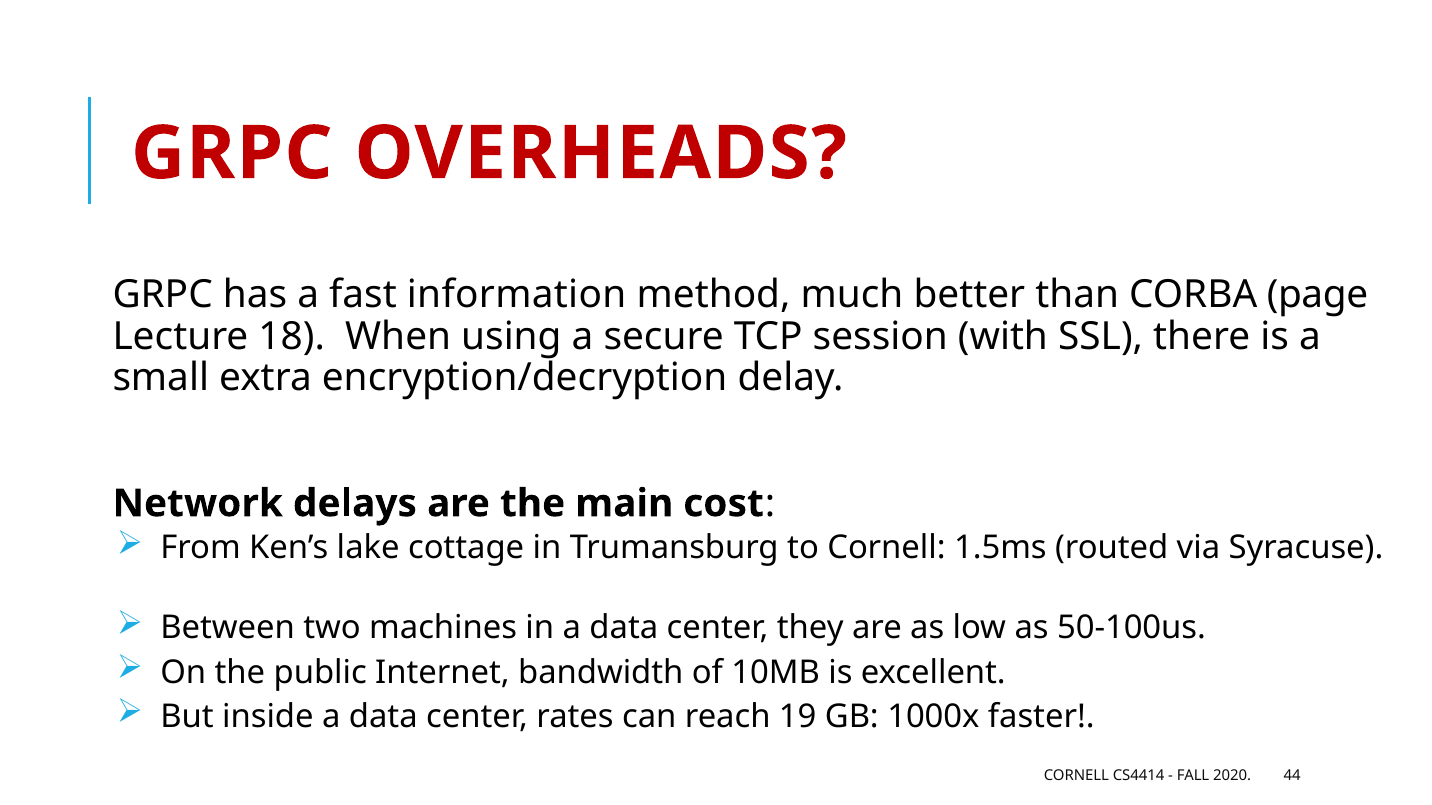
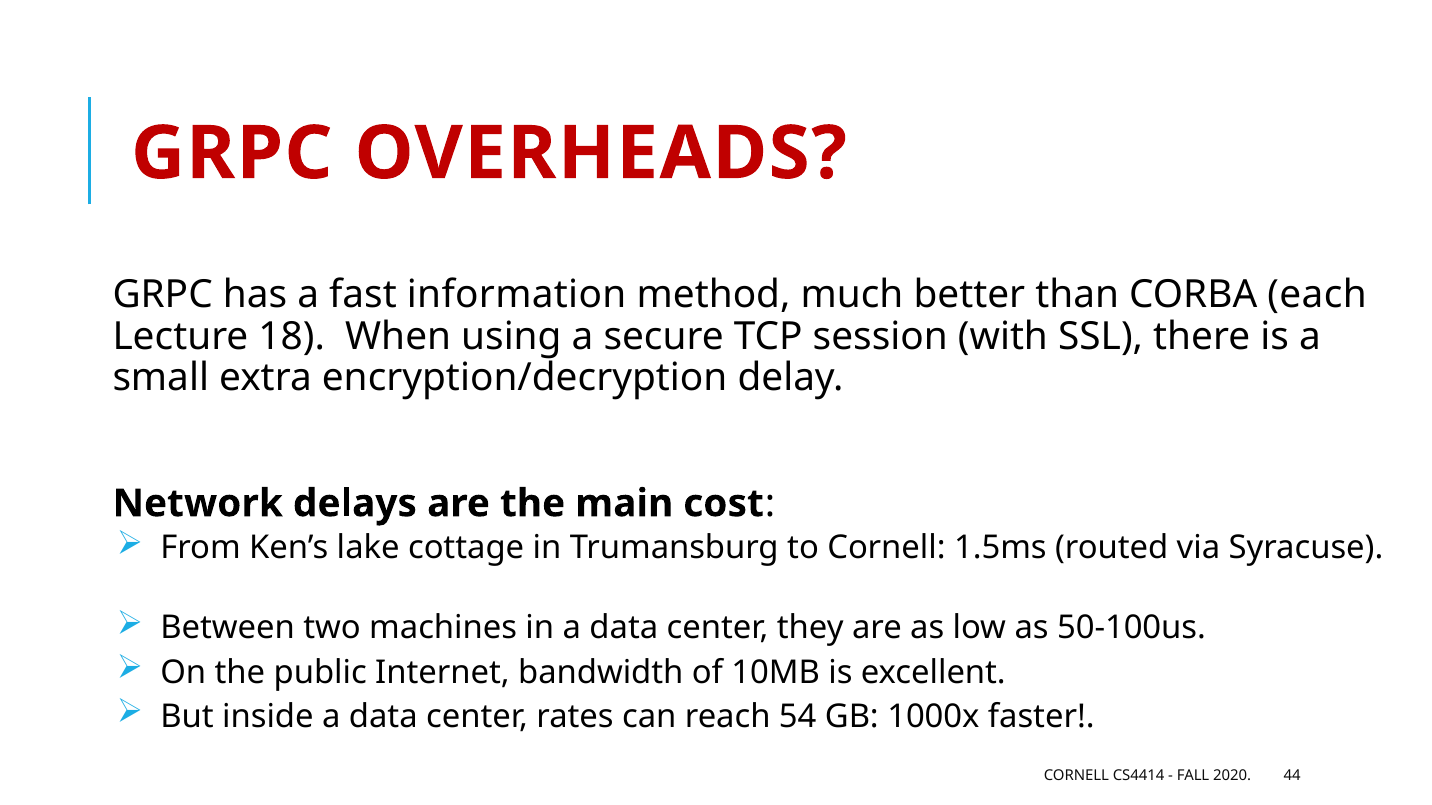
page: page -> each
19: 19 -> 54
